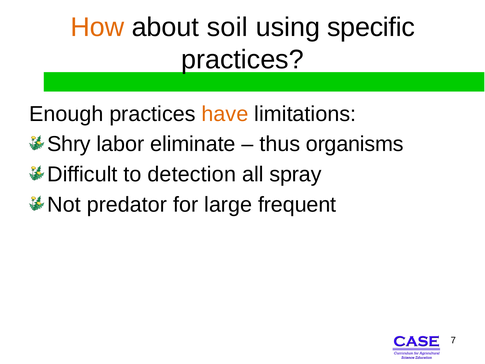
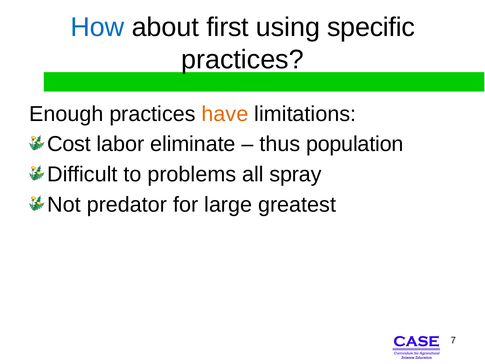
How colour: orange -> blue
soil: soil -> first
Shry: Shry -> Cost
organisms: organisms -> population
detection: detection -> problems
frequent: frequent -> greatest
